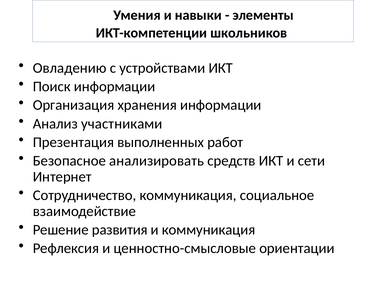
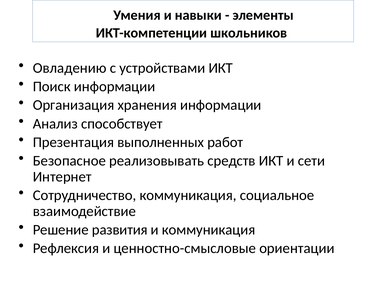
участниками: участниками -> способствует
анализировать: анализировать -> реализовывать
